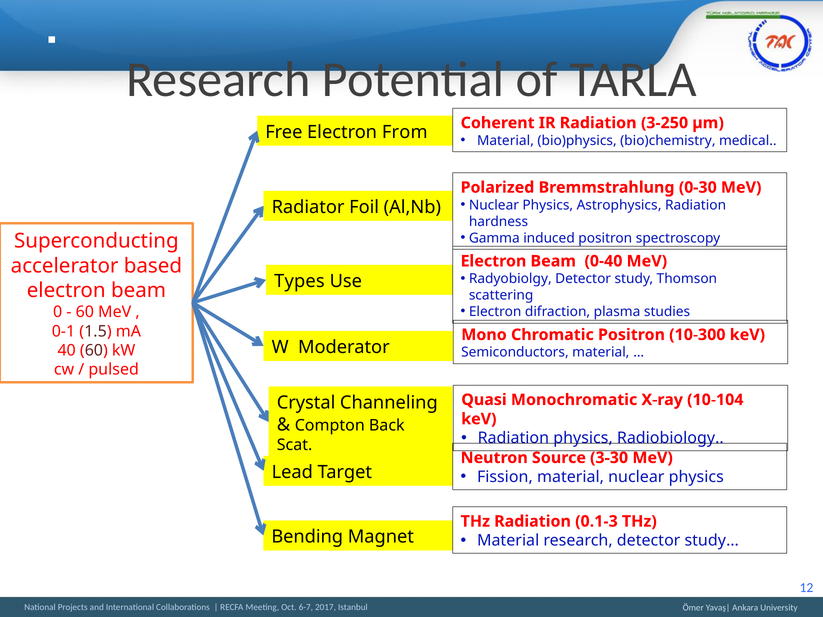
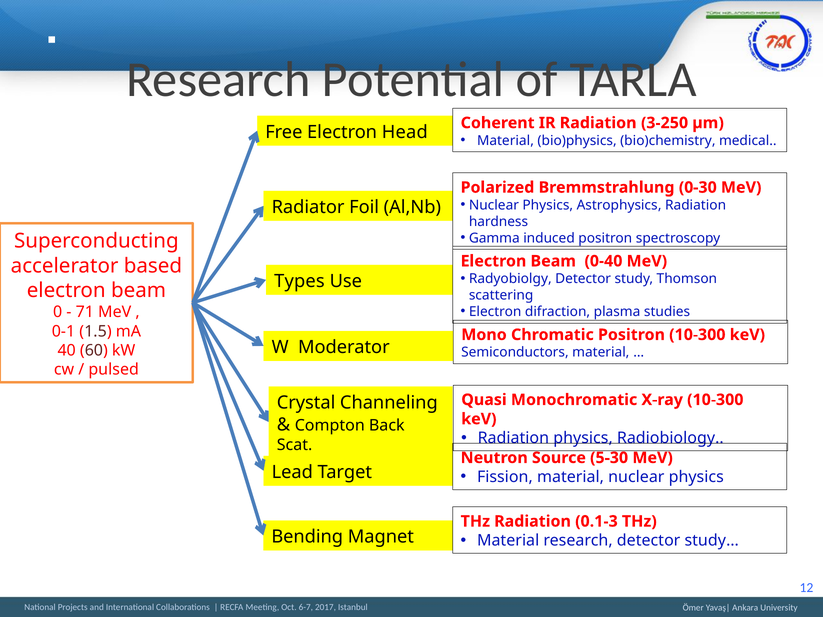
From: From -> Head
60 at (85, 312): 60 -> 71
X-ray 10-104: 10-104 -> 10-300
3-30: 3-30 -> 5-30
